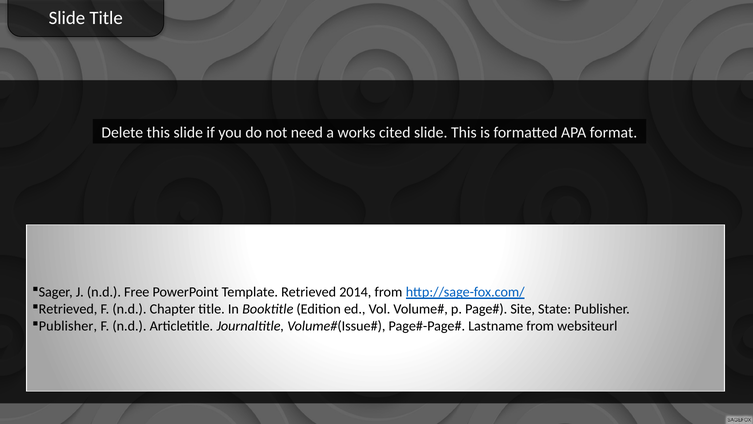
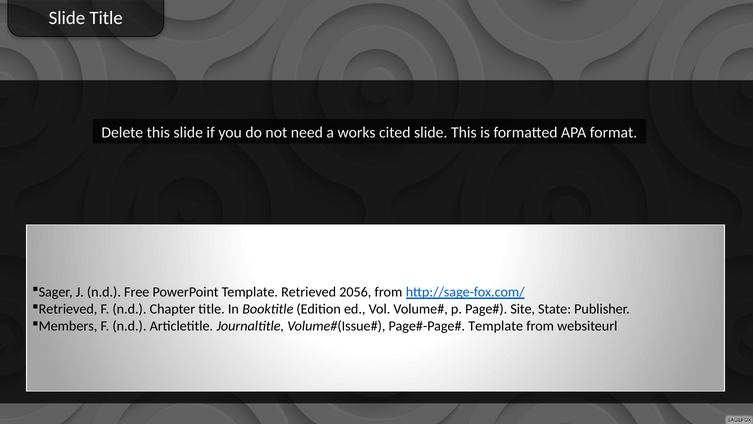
2014: 2014 -> 2056
Publisher at (68, 326): Publisher -> Members
Lastname at (496, 326): Lastname -> Template
